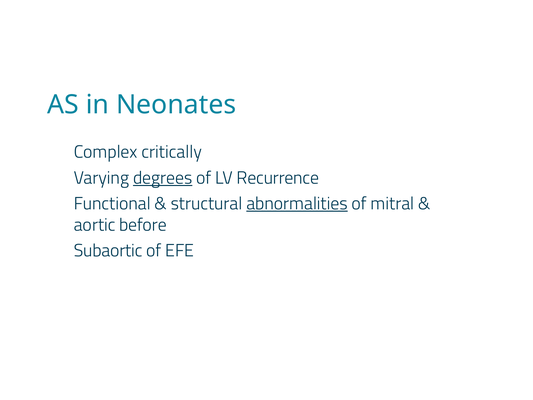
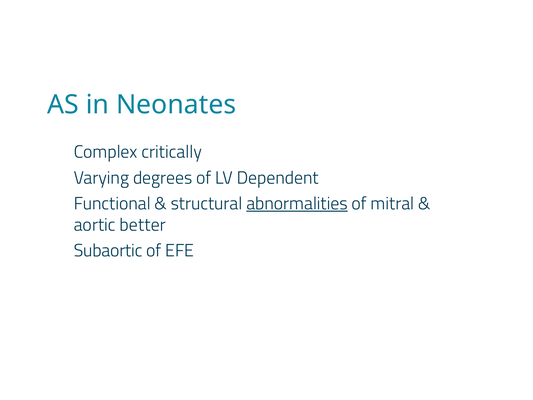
degrees underline: present -> none
Recurrence: Recurrence -> Dependent
before: before -> better
